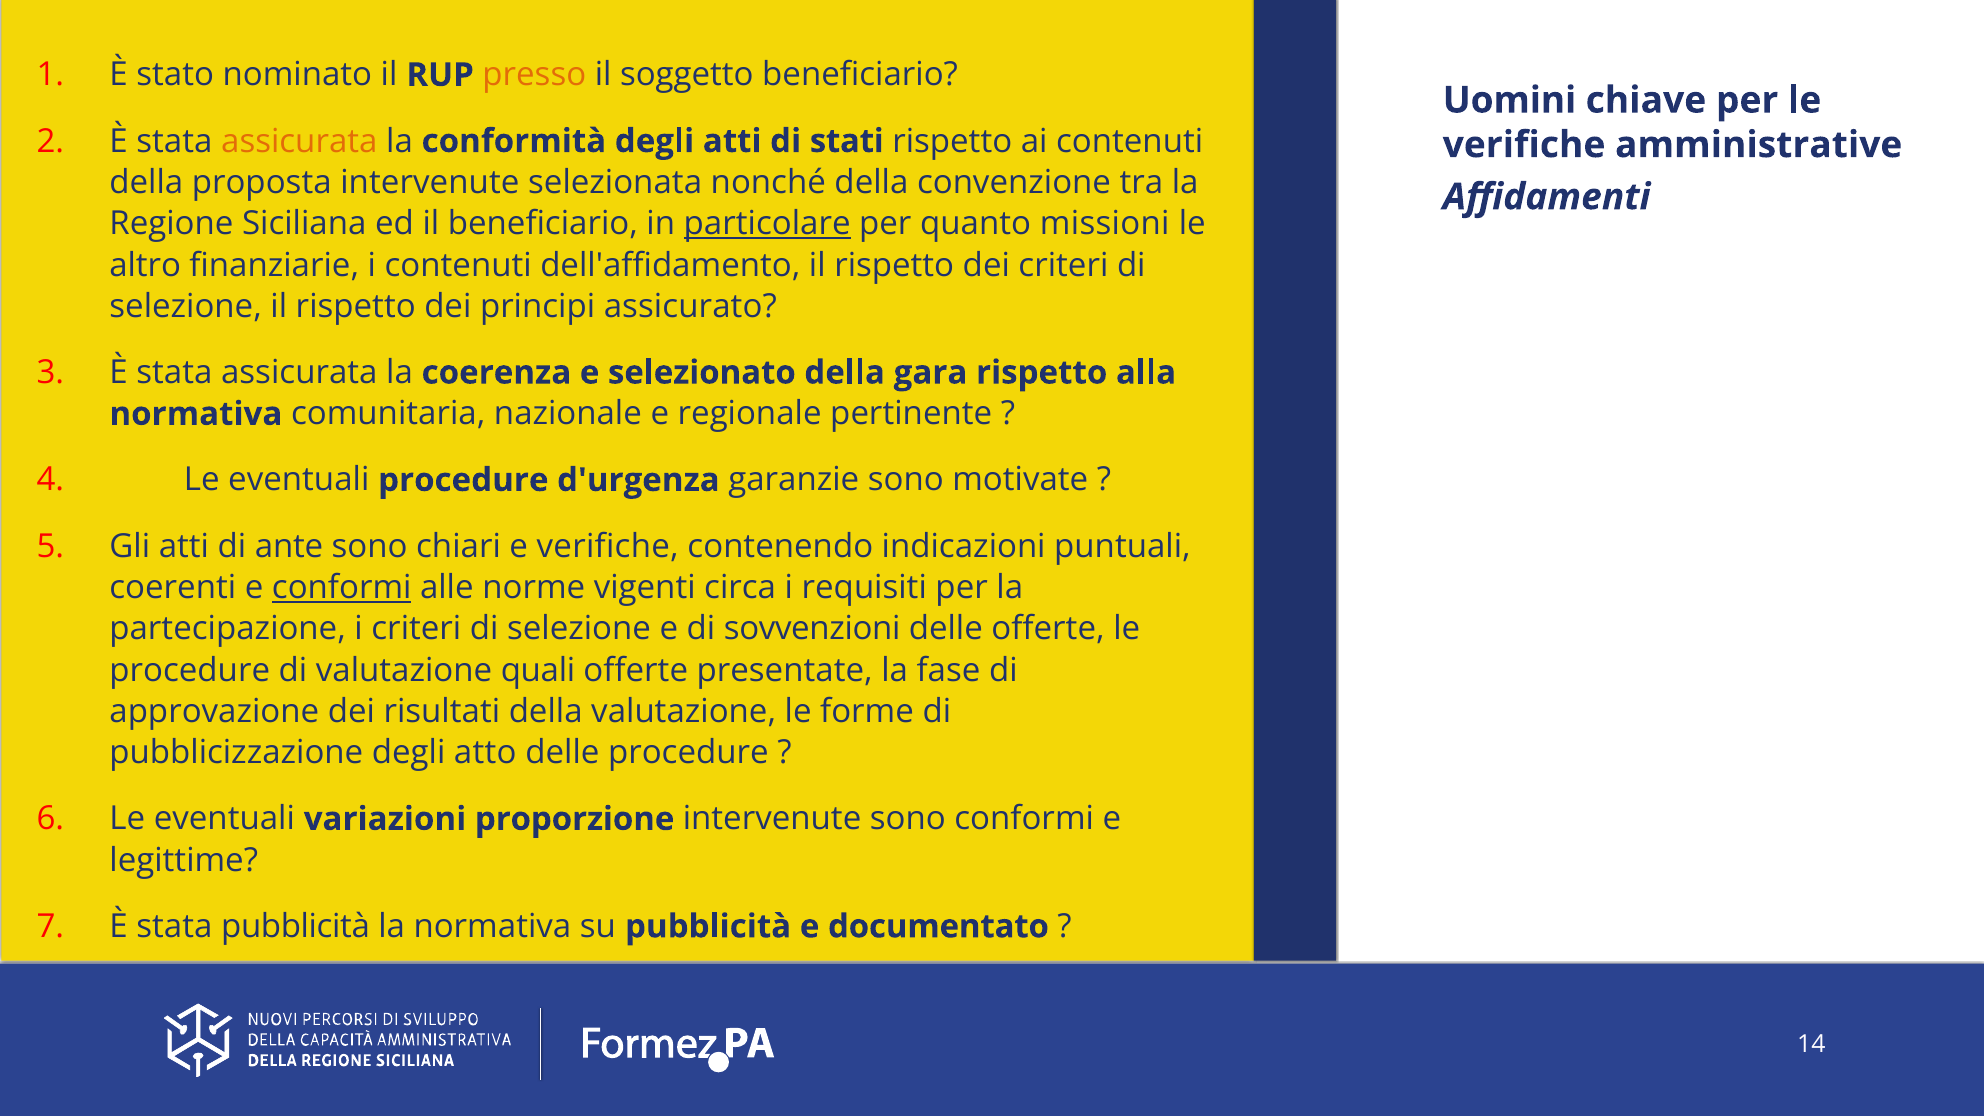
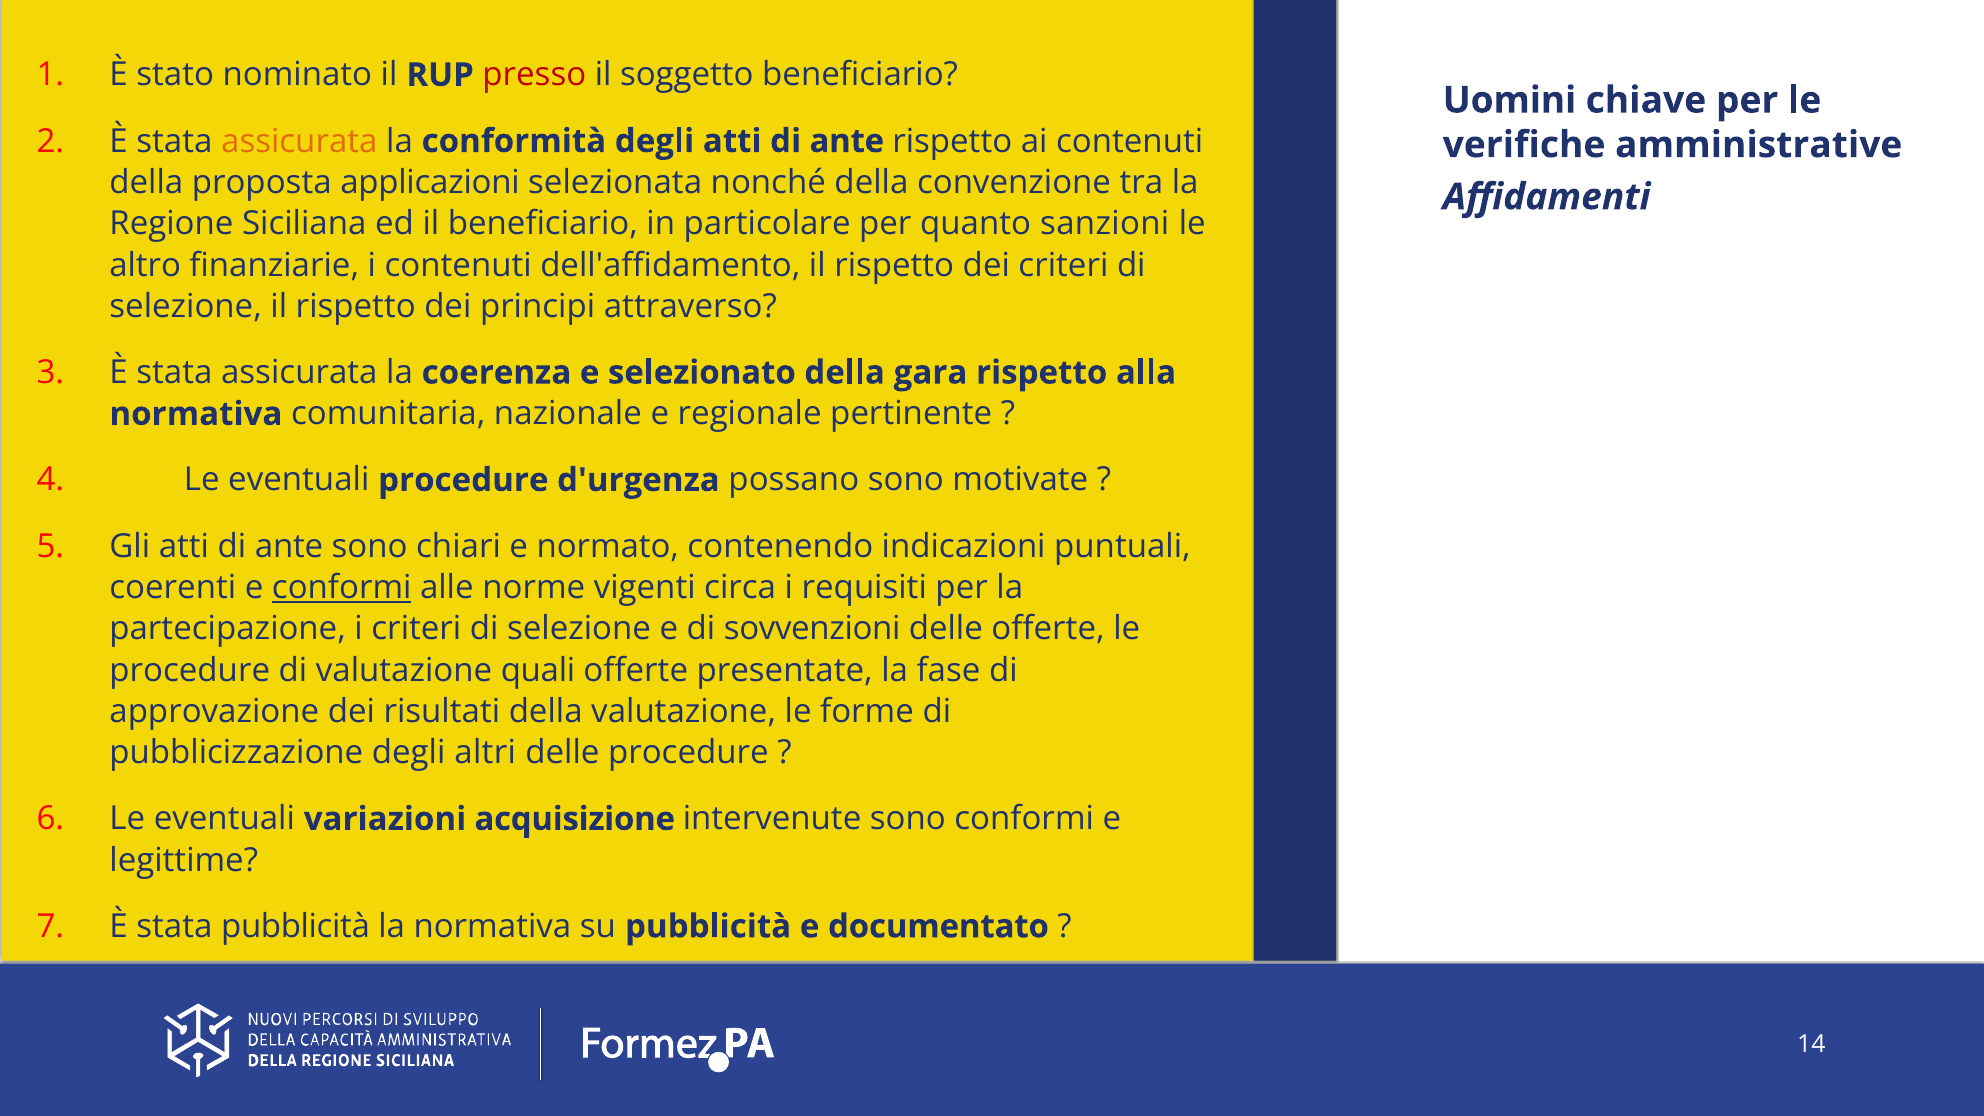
presso colour: orange -> red
degli atti di stati: stati -> ante
proposta intervenute: intervenute -> applicazioni
particolare underline: present -> none
missioni: missioni -> sanzioni
assicurato: assicurato -> attraverso
garanzie: garanzie -> possano
e verifiche: verifiche -> normato
atto: atto -> altri
proporzione: proporzione -> acquisizione
